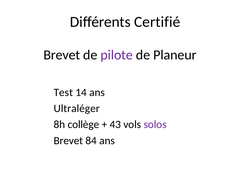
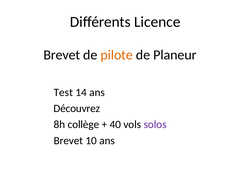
Certifié: Certifié -> Licence
pilote colour: purple -> orange
Ultraléger: Ultraléger -> Découvrez
43: 43 -> 40
84: 84 -> 10
